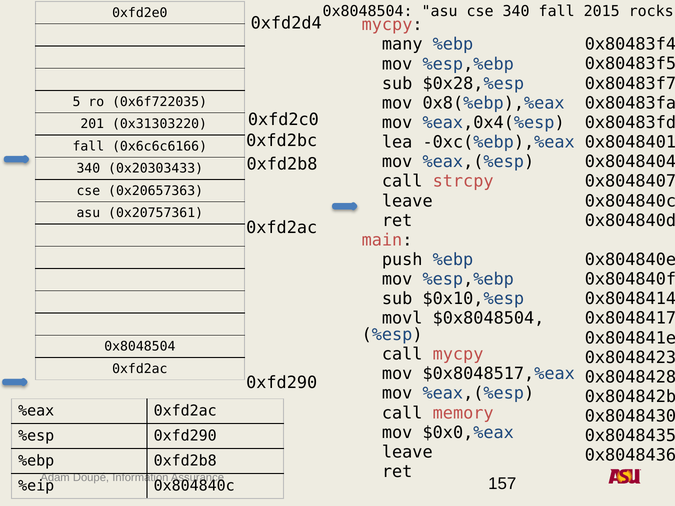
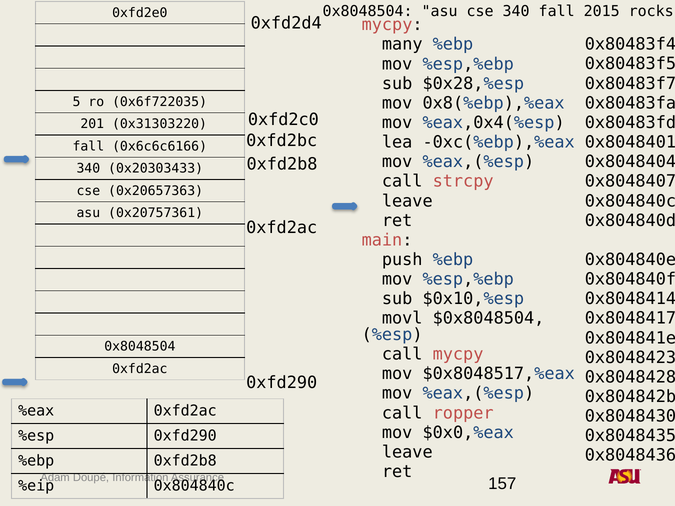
memory: memory -> ropper
